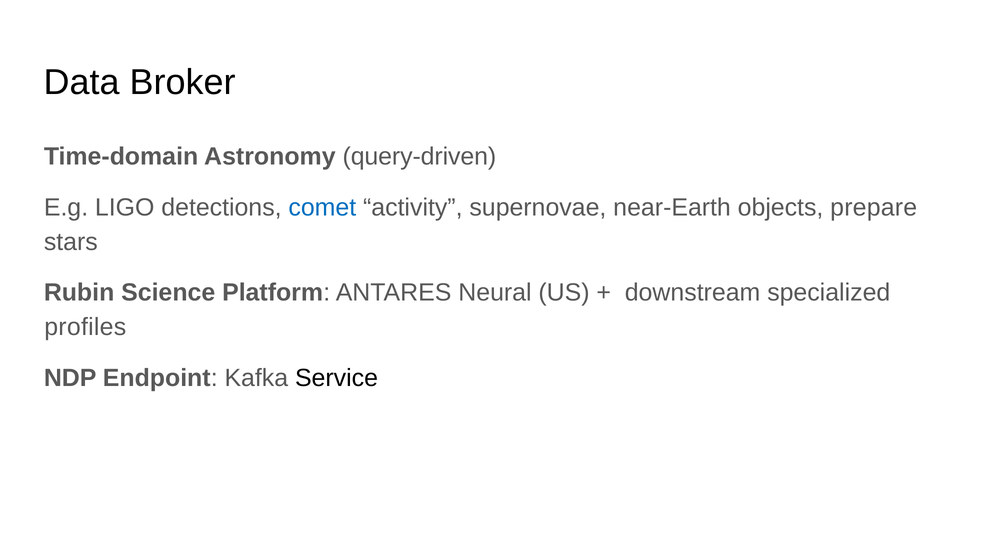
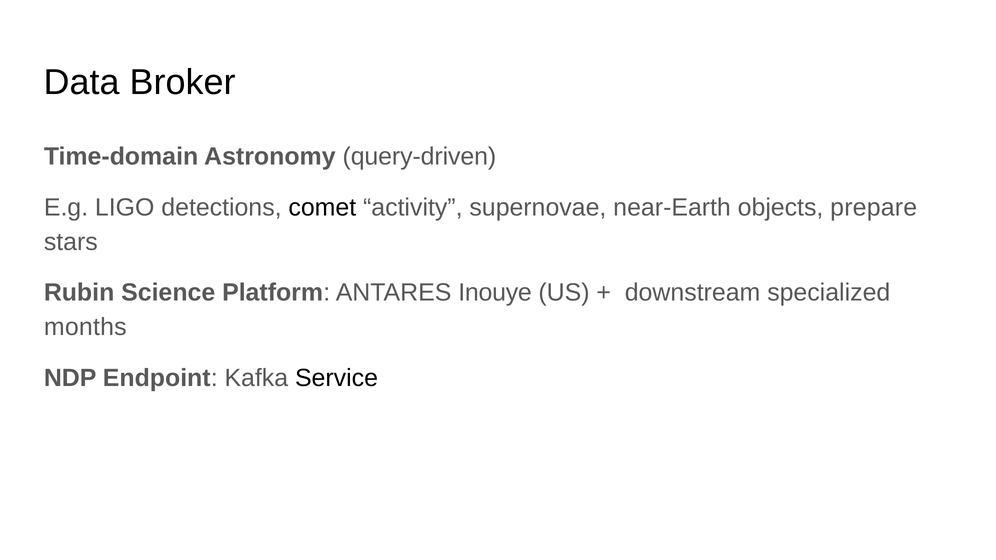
comet colour: blue -> black
Neural: Neural -> Inouye
profiles: profiles -> months
